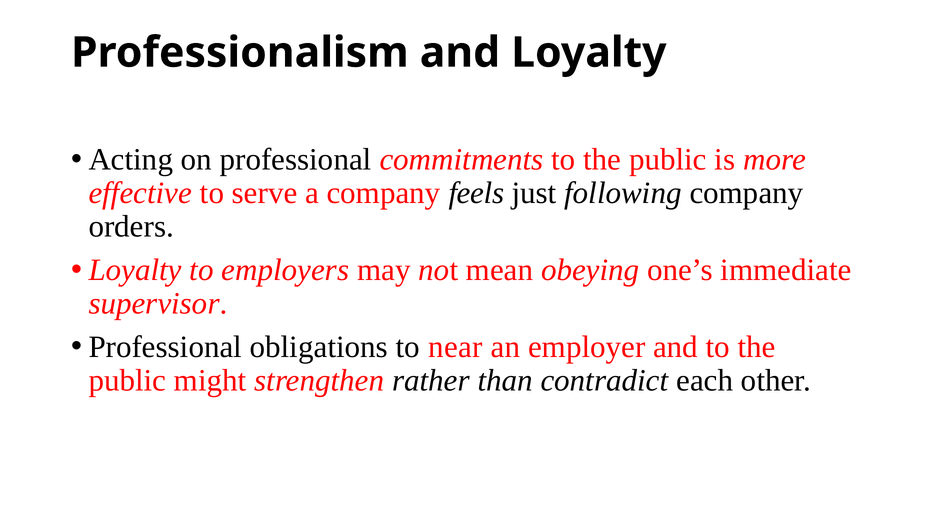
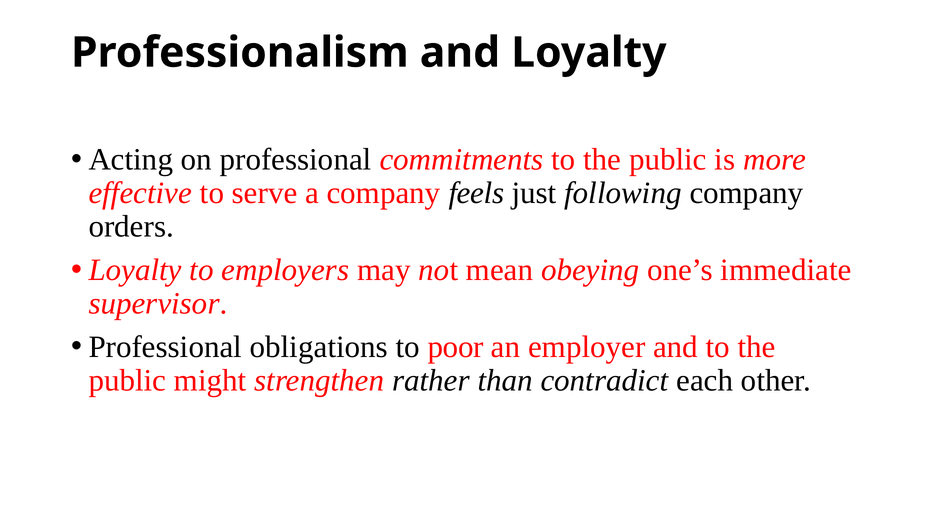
near: near -> poor
